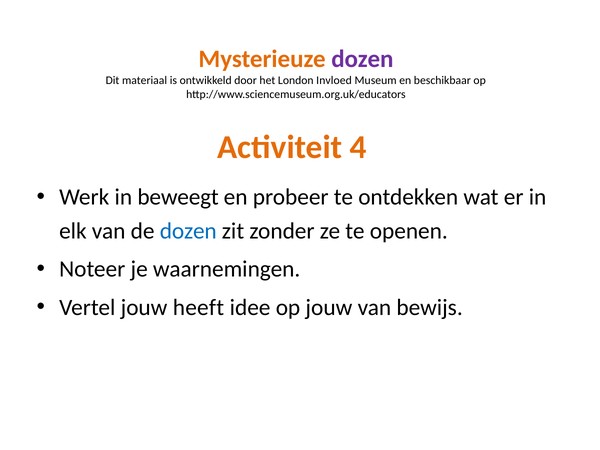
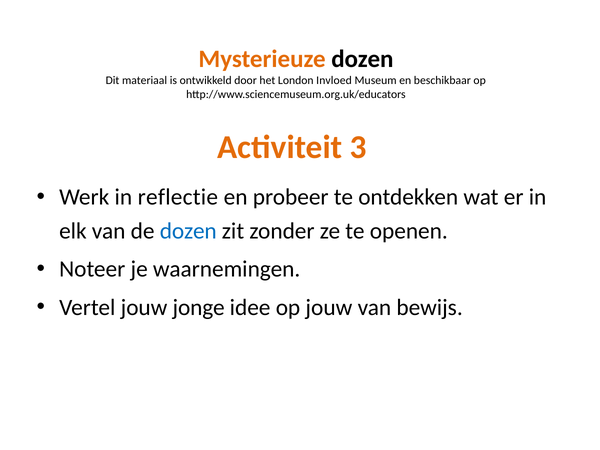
dozen at (362, 59) colour: purple -> black
4: 4 -> 3
beweegt: beweegt -> reflectie
heeft: heeft -> jonge
